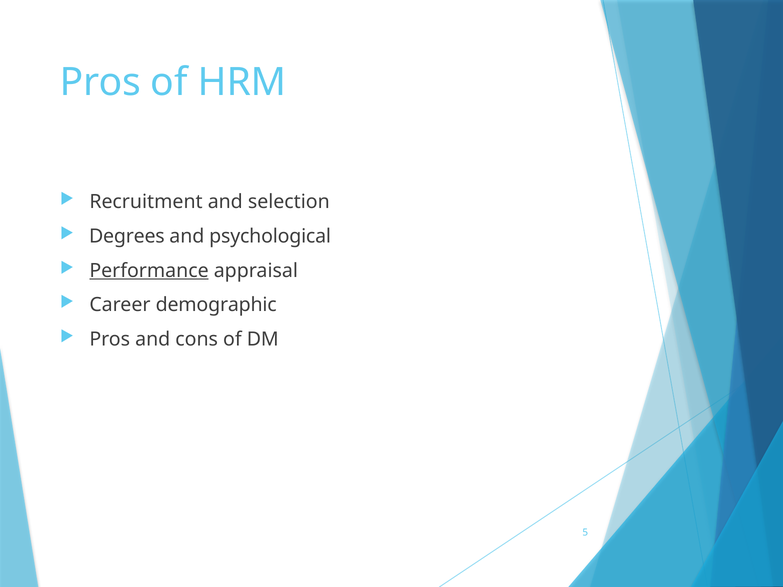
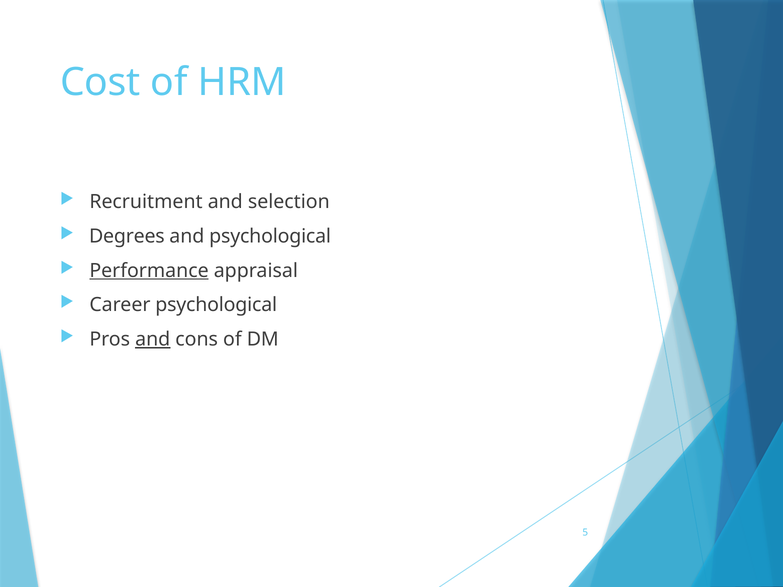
Pros at (100, 82): Pros -> Cost
Career demographic: demographic -> psychological
and at (153, 340) underline: none -> present
